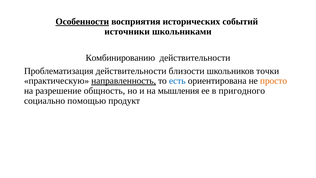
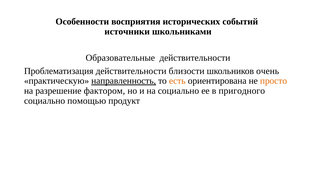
Особенности underline: present -> none
Комбинированию: Комбинированию -> Образовательные
точки: точки -> очень
есть colour: blue -> orange
общность: общность -> фактором
на мышления: мышления -> социально
